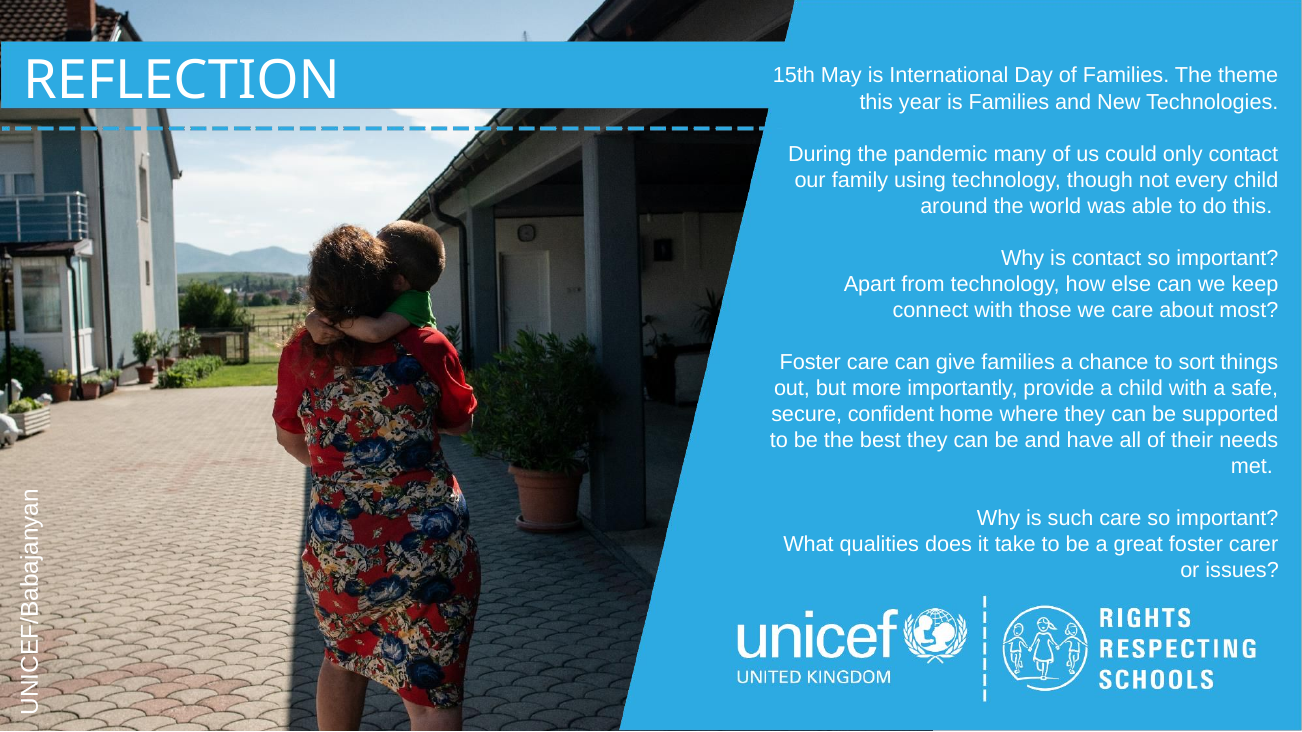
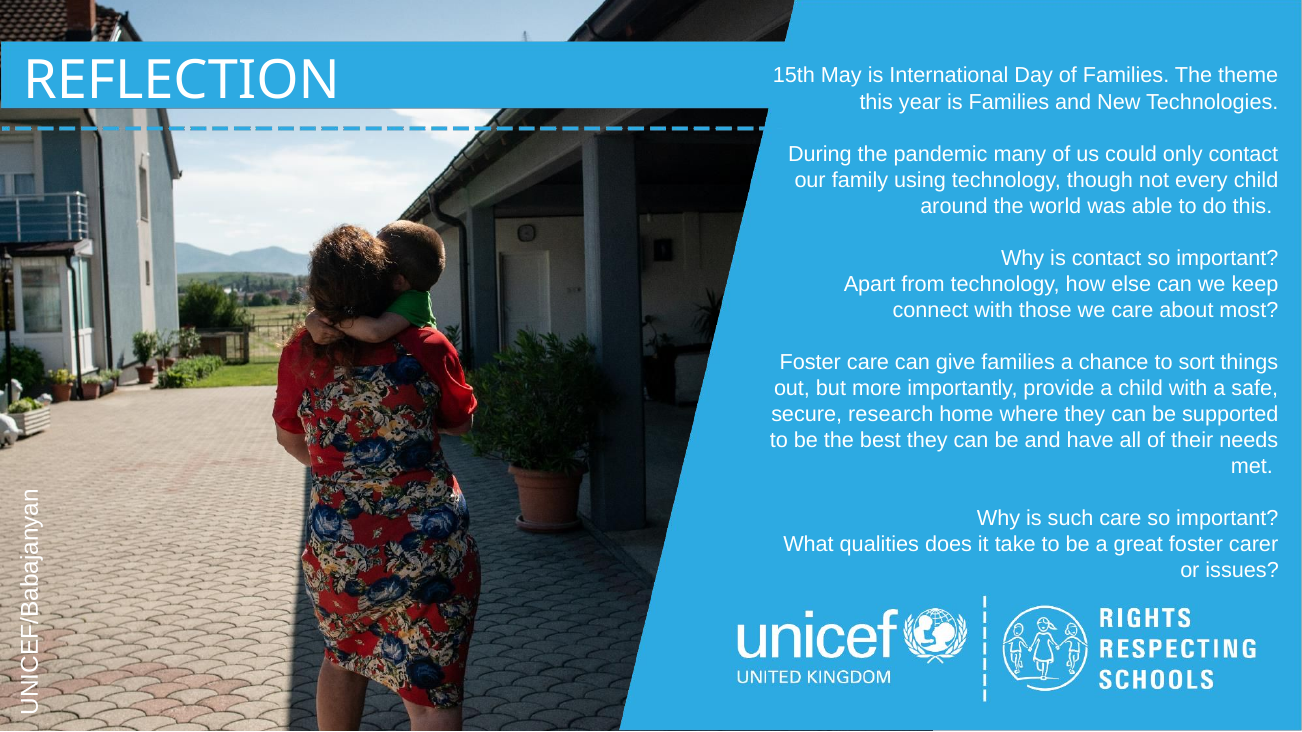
confident: confident -> research
